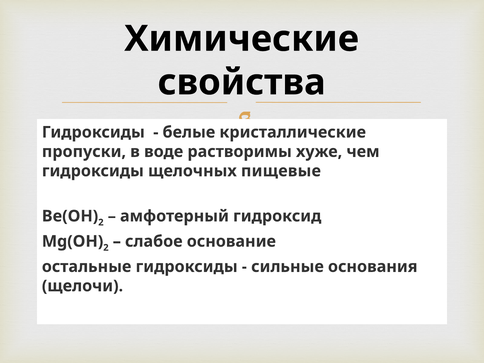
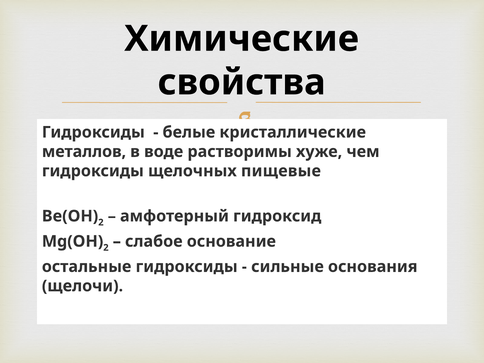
пропуски: пропуски -> металлов
